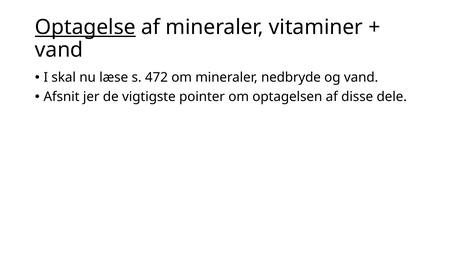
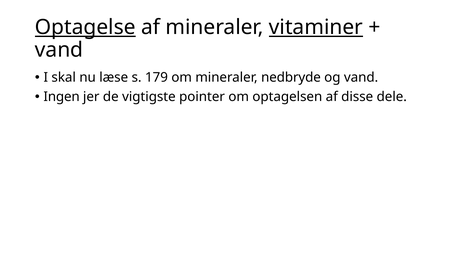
vitaminer underline: none -> present
472: 472 -> 179
Afsnit: Afsnit -> Ingen
